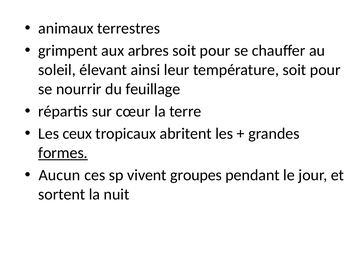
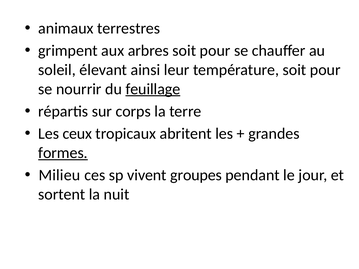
feuillage underline: none -> present
cœur: cœur -> corps
Aucun: Aucun -> Milieu
